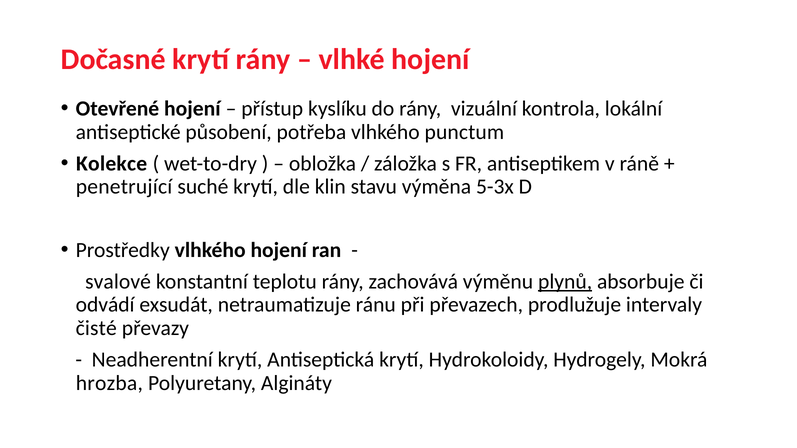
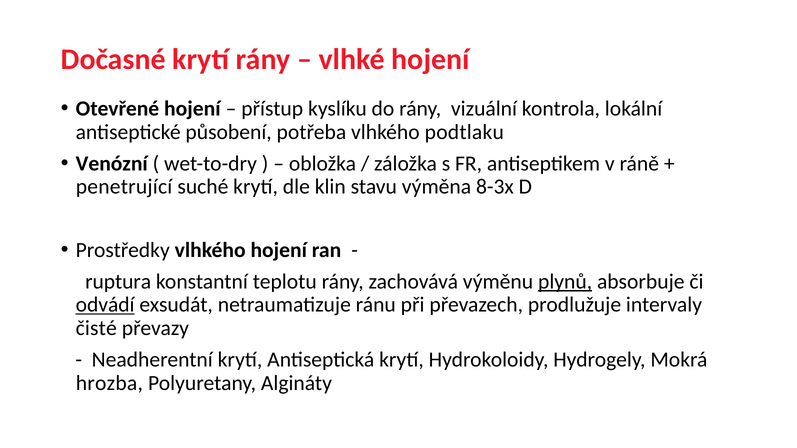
punctum: punctum -> podtlaku
Kolekce: Kolekce -> Venózní
5-3x: 5-3x -> 8-3x
svalové: svalové -> ruptura
odvádí underline: none -> present
